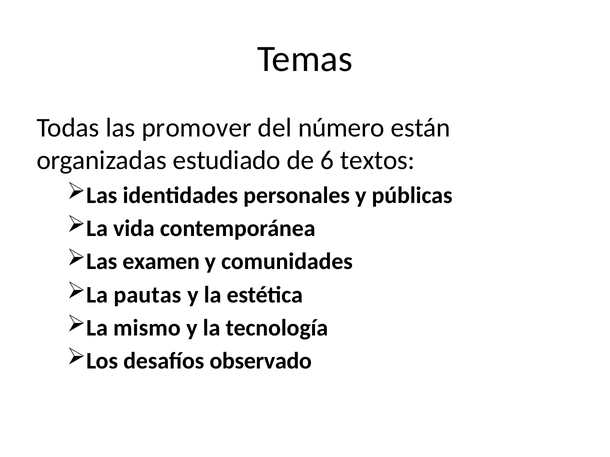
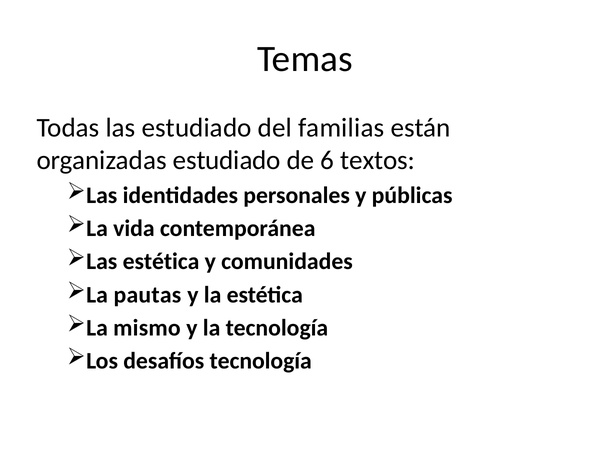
las promover: promover -> estudiado
número: número -> familias
Las examen: examen -> estética
desafíos observado: observado -> tecnología
